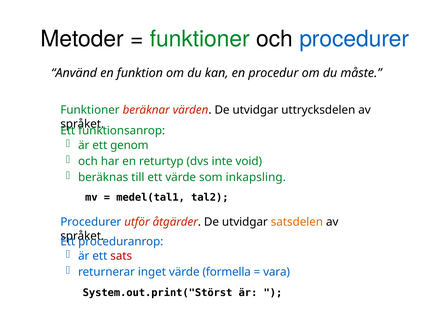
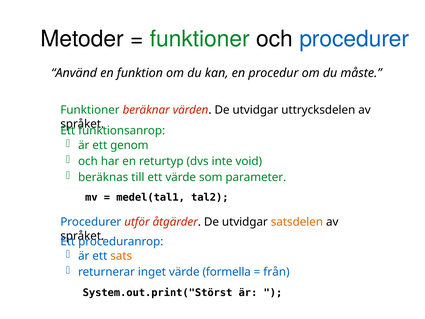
inkapsling: inkapsling -> parameter
sats colour: red -> orange
vara: vara -> från
